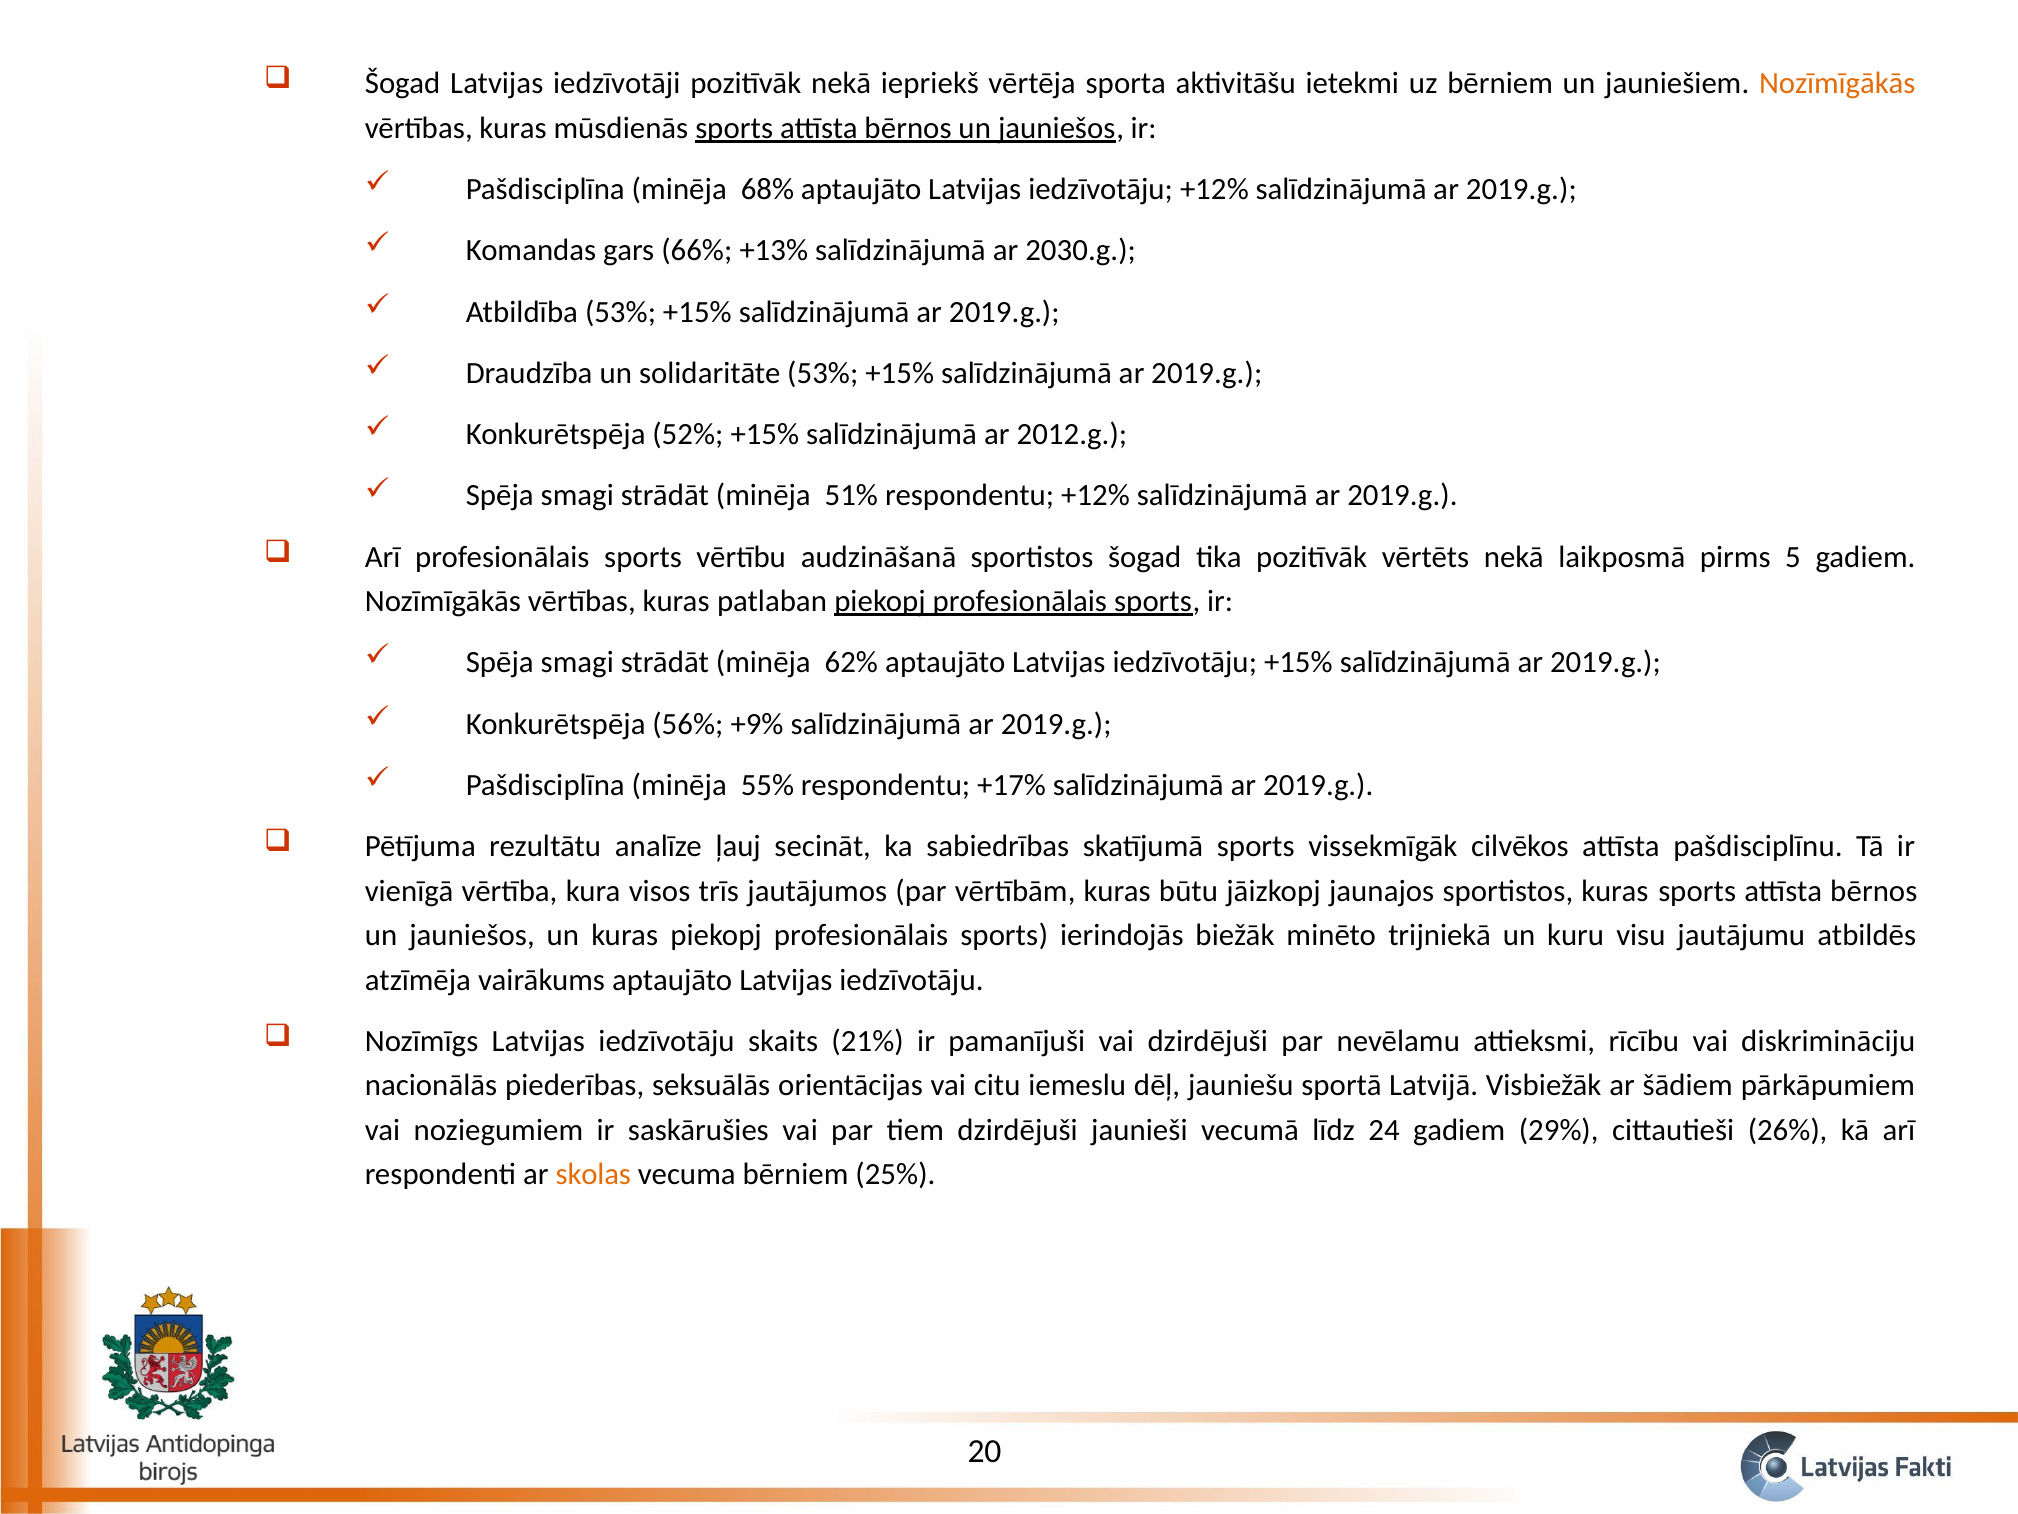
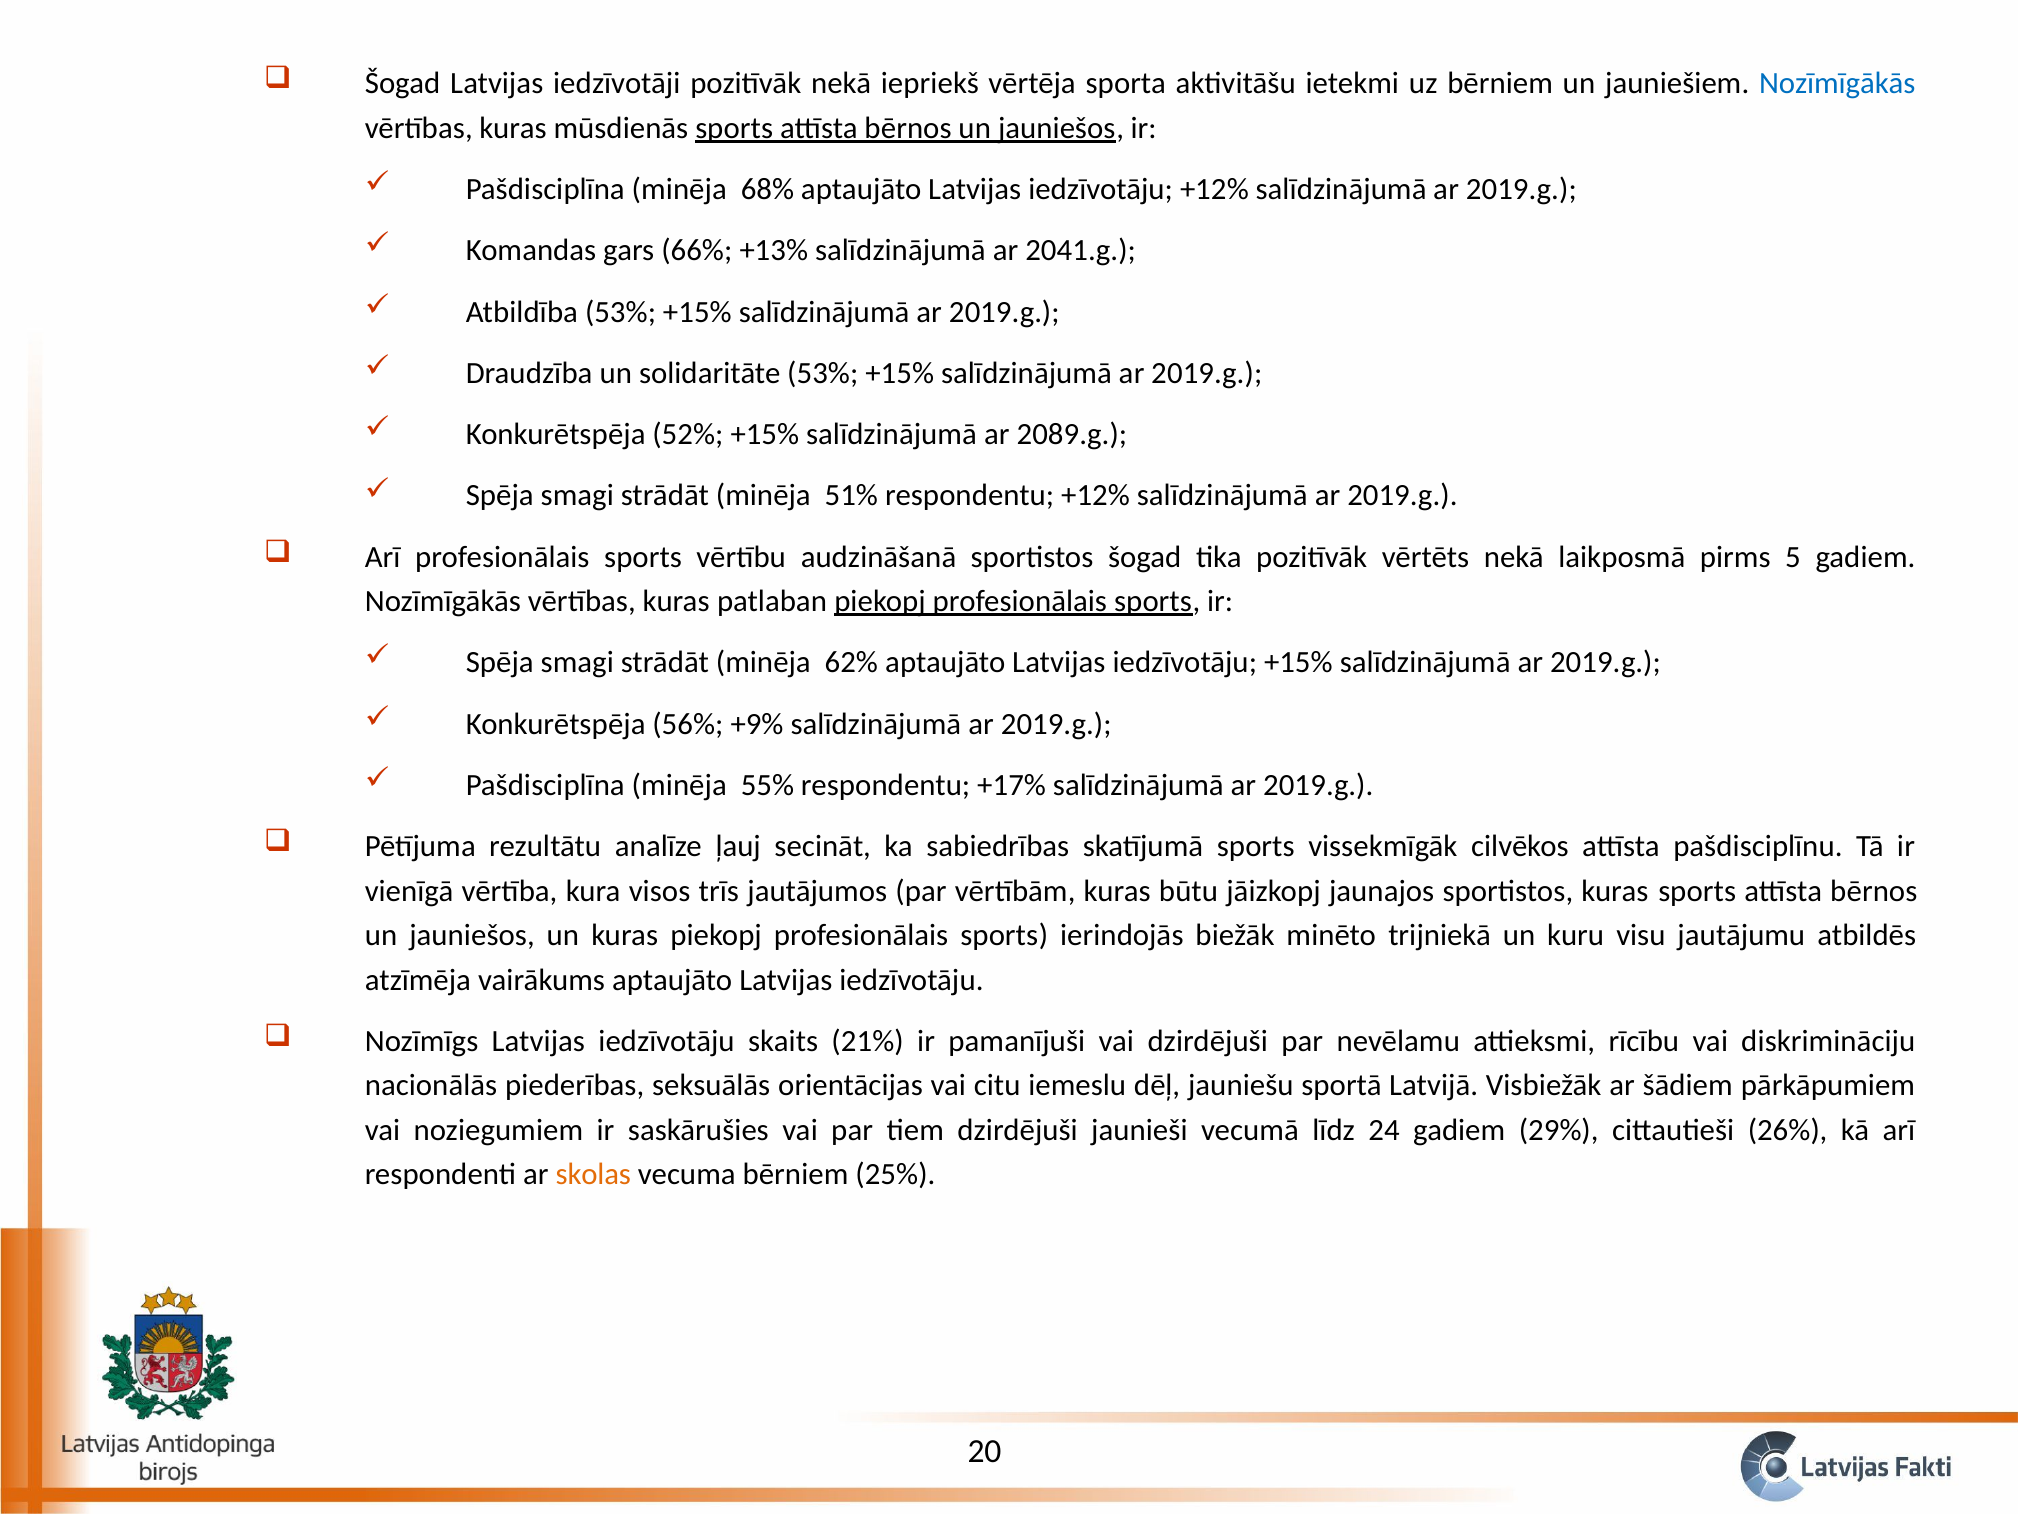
Nozīmīgākās at (1837, 84) colour: orange -> blue
2030.g: 2030.g -> 2041.g
2012.g: 2012.g -> 2089.g
